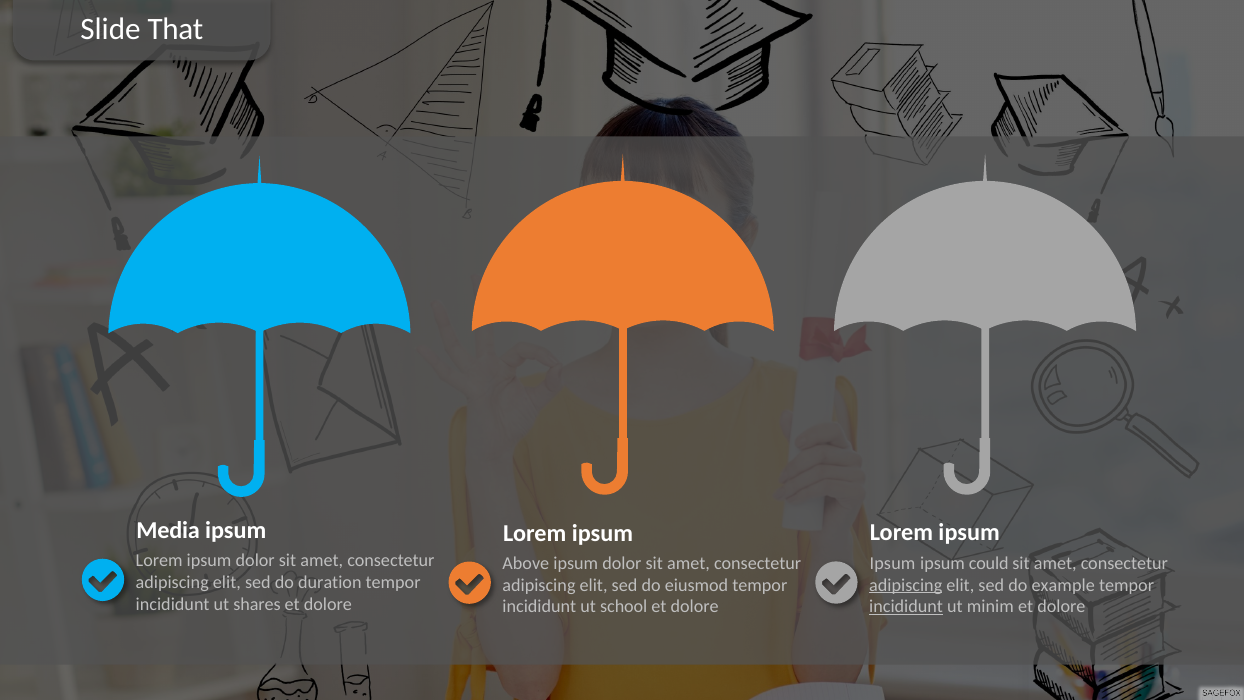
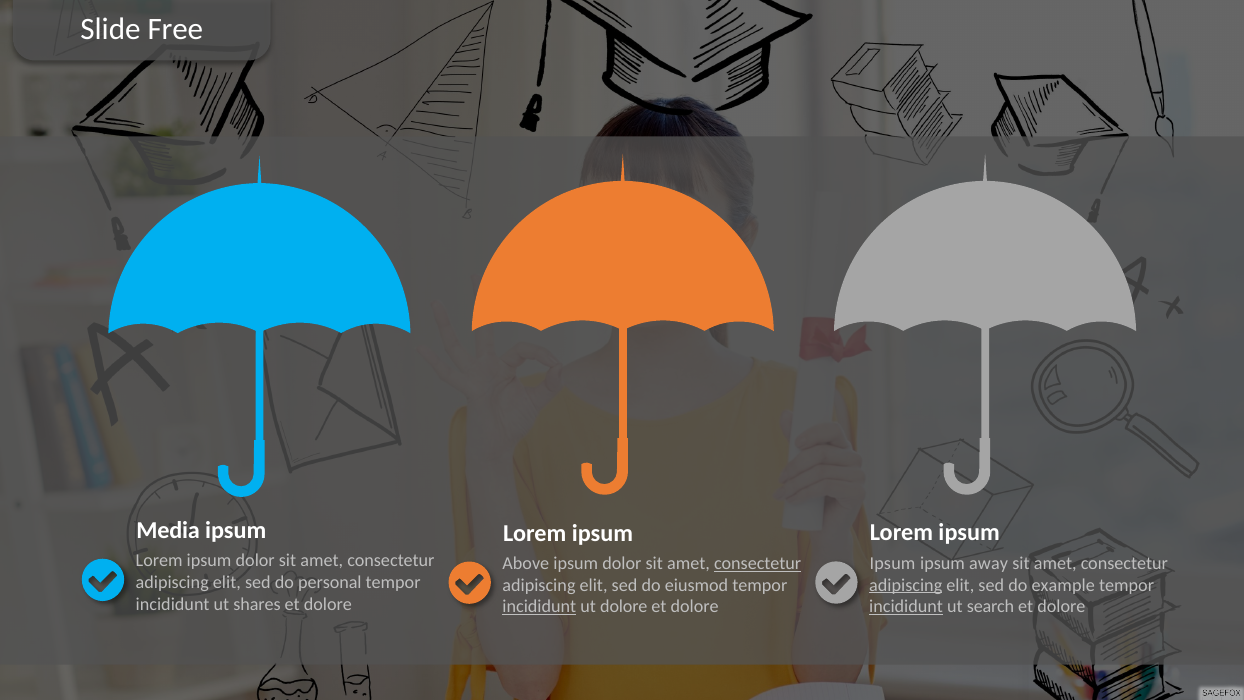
That: That -> Free
could: could -> away
consectetur at (758, 563) underline: none -> present
duration: duration -> personal
minim: minim -> search
incididunt at (539, 607) underline: none -> present
ut school: school -> dolore
